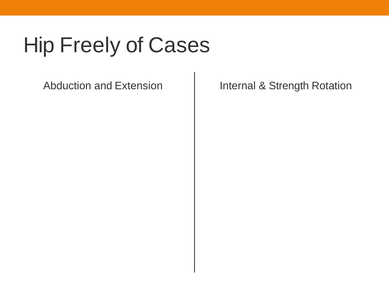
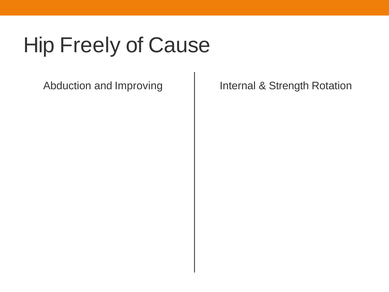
Cases: Cases -> Cause
Extension: Extension -> Improving
